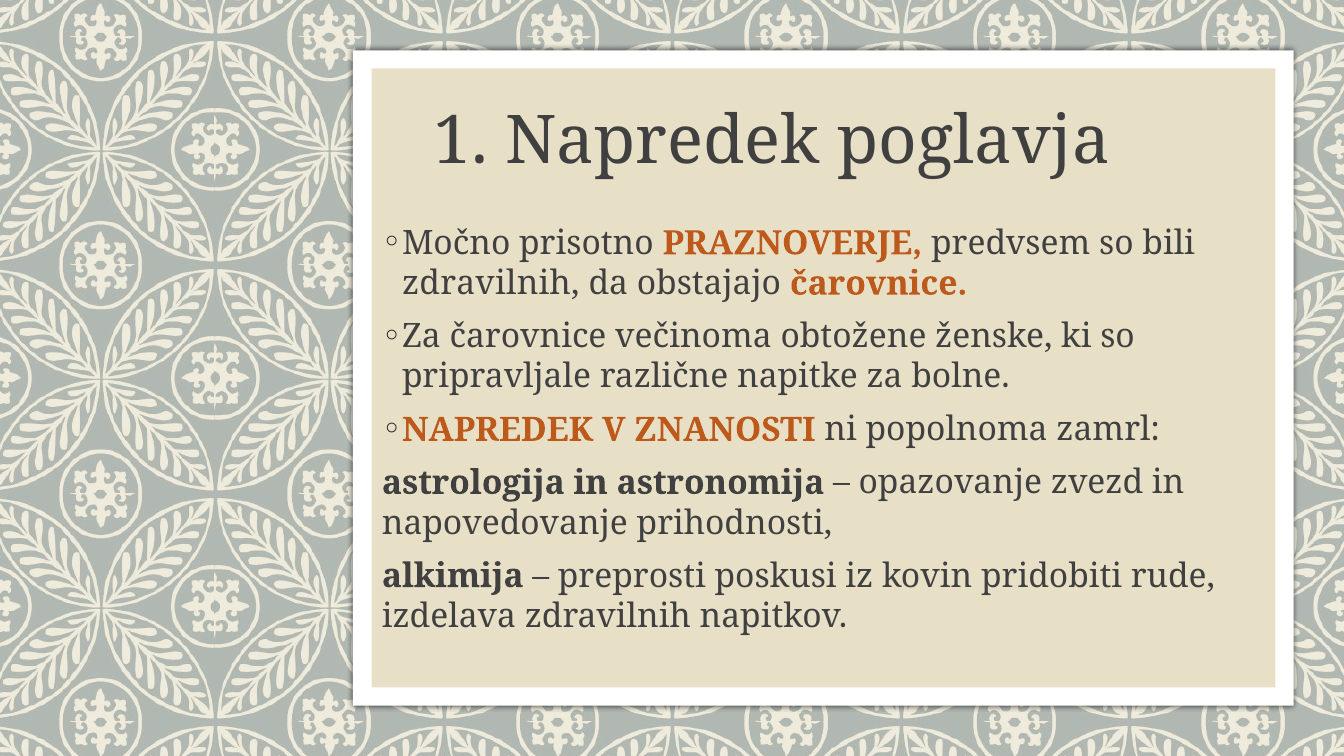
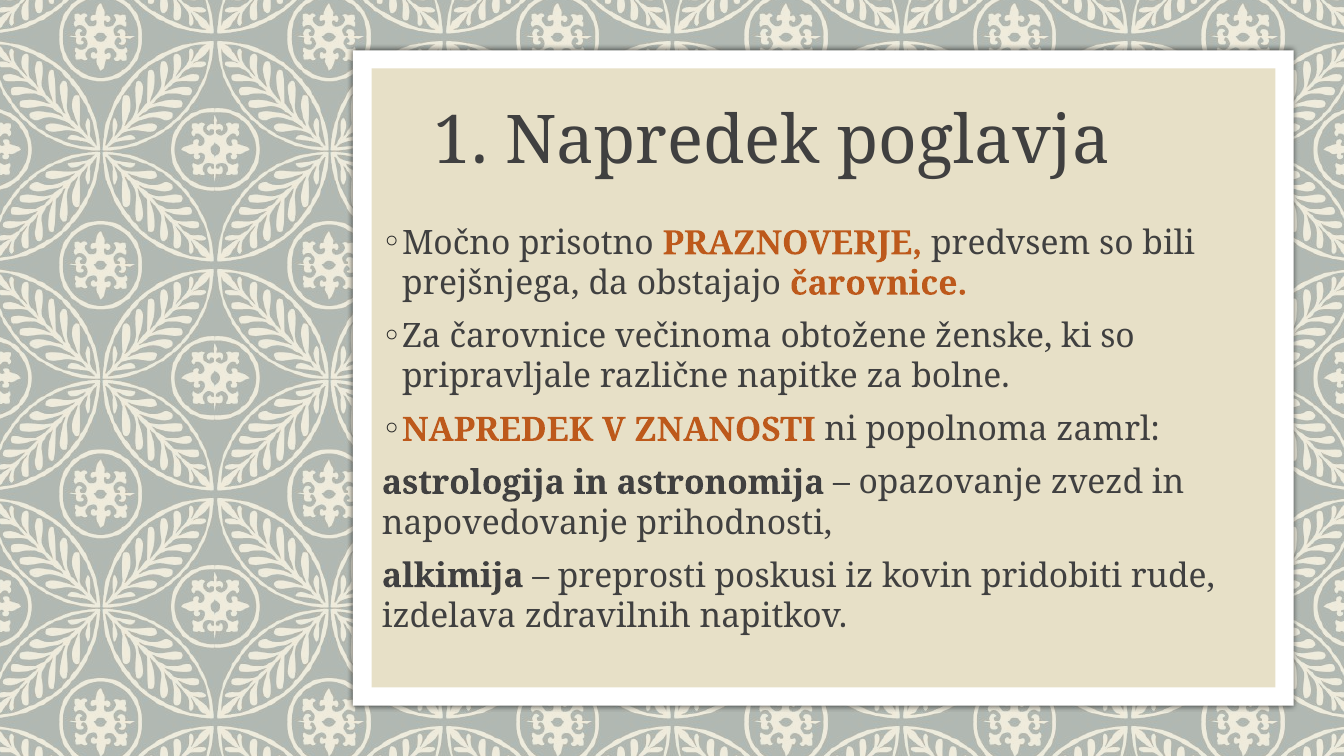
zdravilnih at (491, 284): zdravilnih -> prejšnjega
